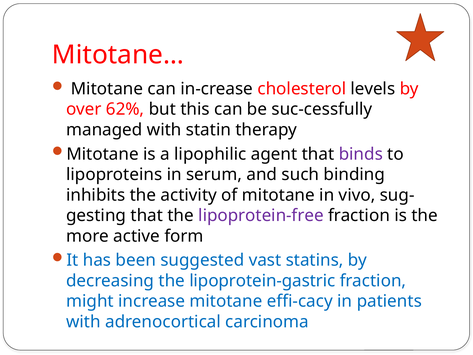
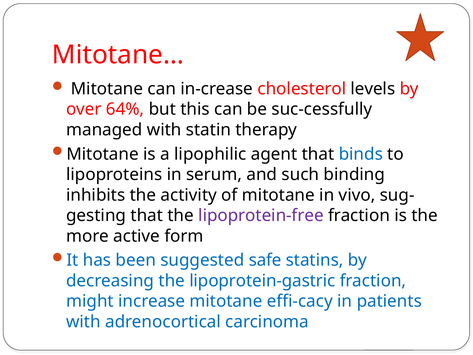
62%: 62% -> 64%
binds colour: purple -> blue
vast: vast -> safe
